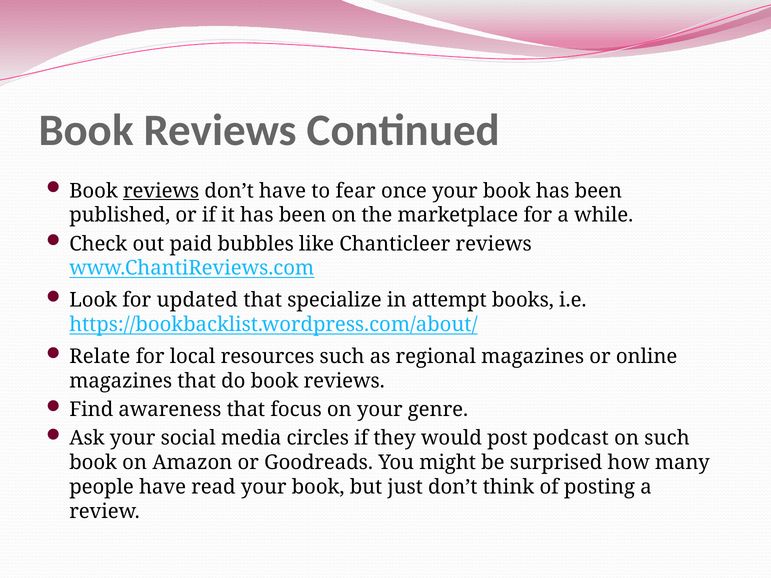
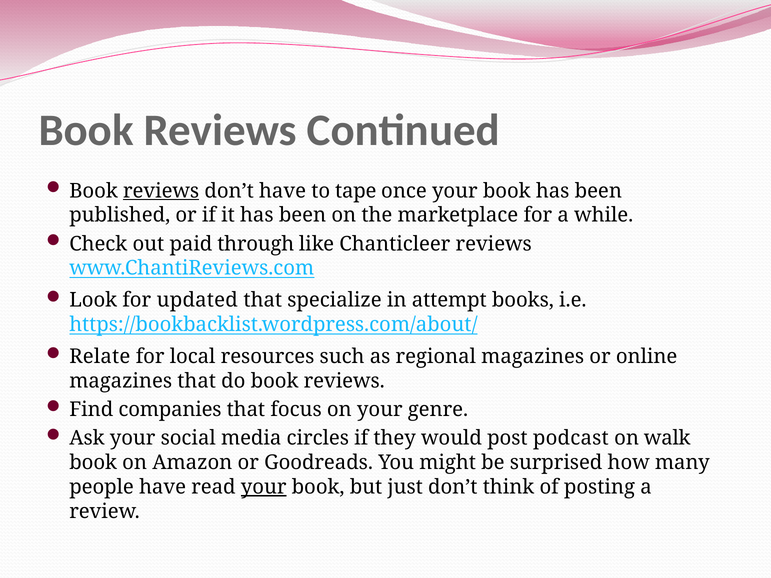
fear: fear -> tape
bubbles: bubbles -> through
awareness: awareness -> companies
on such: such -> walk
your at (264, 487) underline: none -> present
